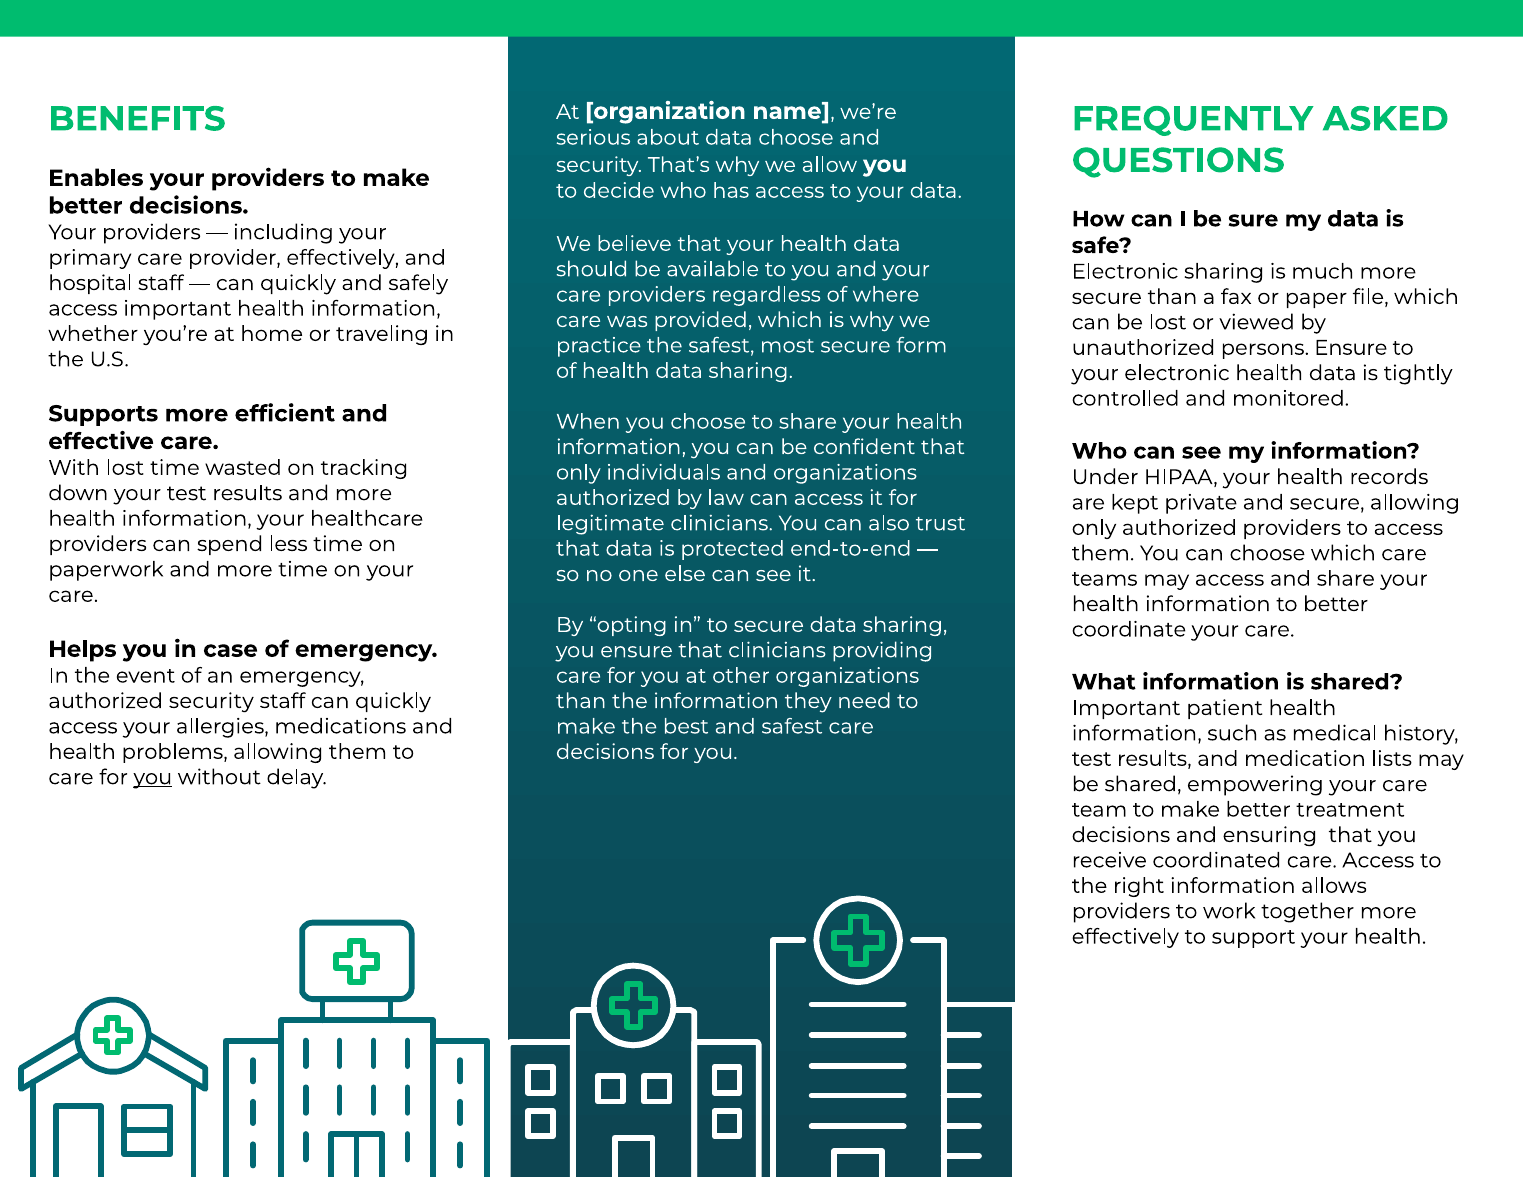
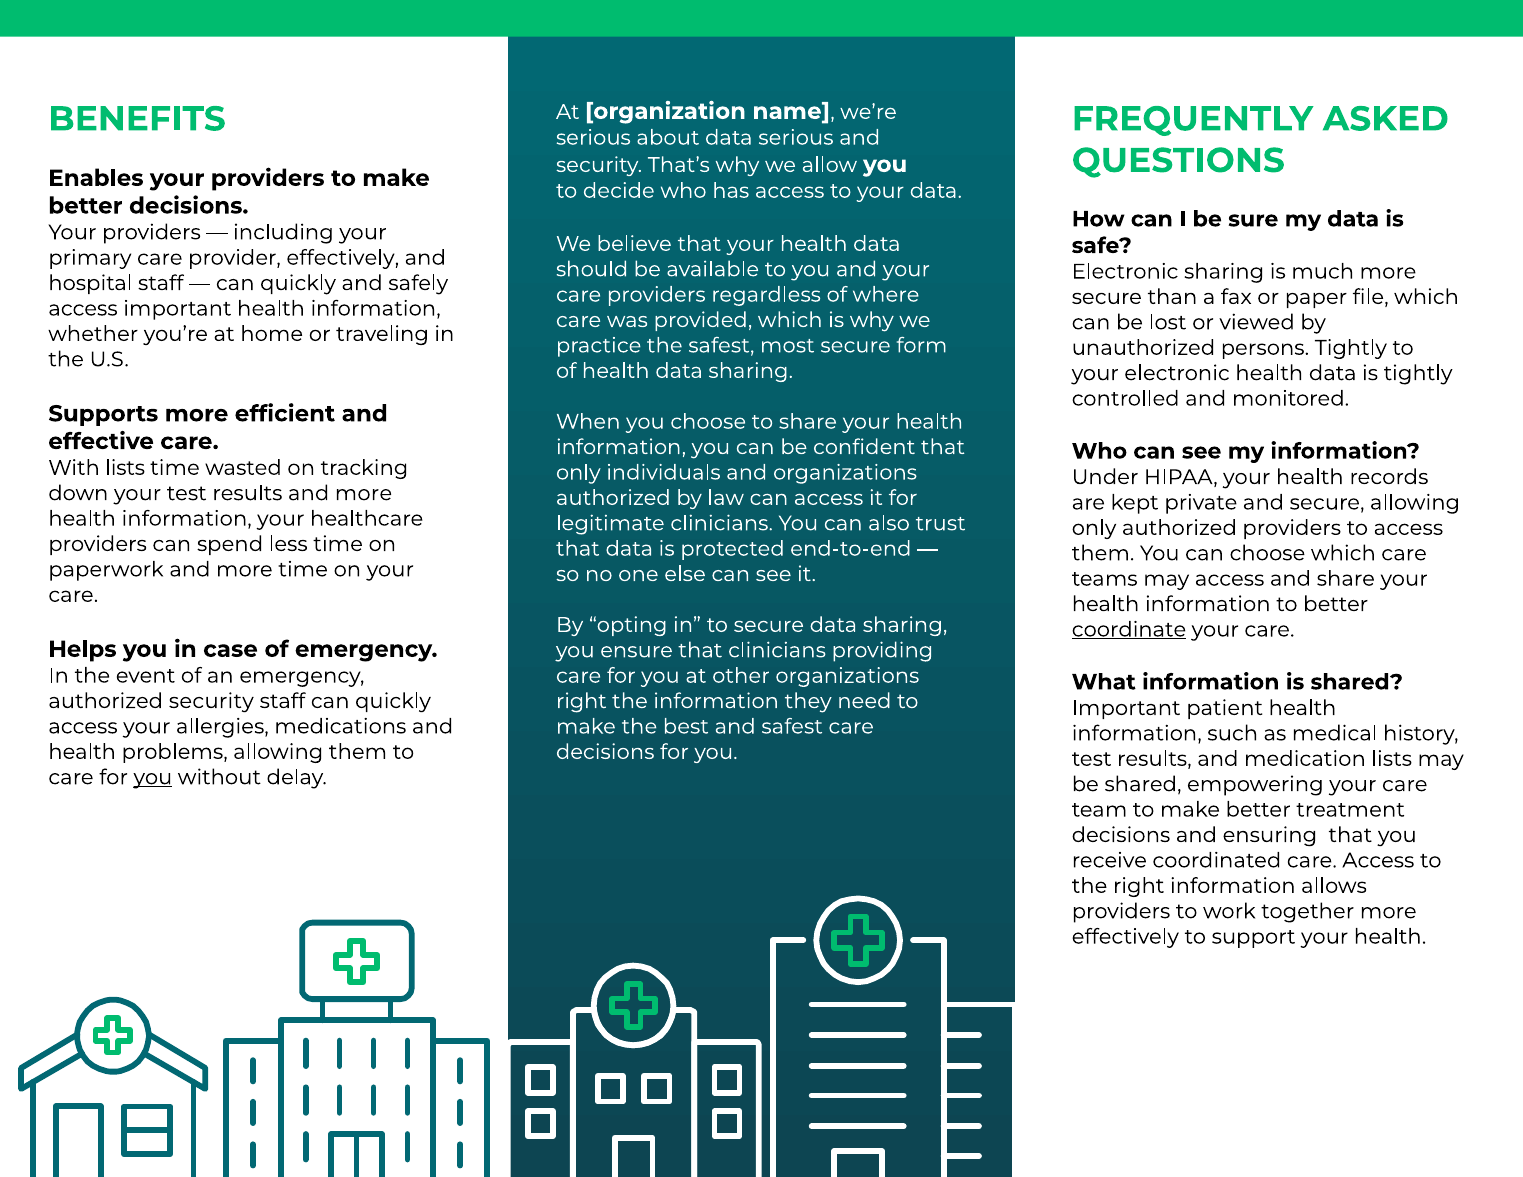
data choose: choose -> serious
persons Ensure: Ensure -> Tightly
With lost: lost -> lists
coordinate underline: none -> present
than at (581, 701): than -> right
